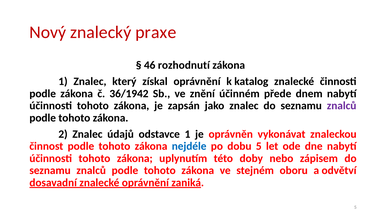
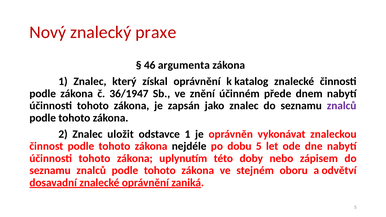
rozhodnutí: rozhodnutí -> argumenta
36/1942: 36/1942 -> 36/1947
údajů: údajů -> uložit
nejdéle colour: blue -> black
